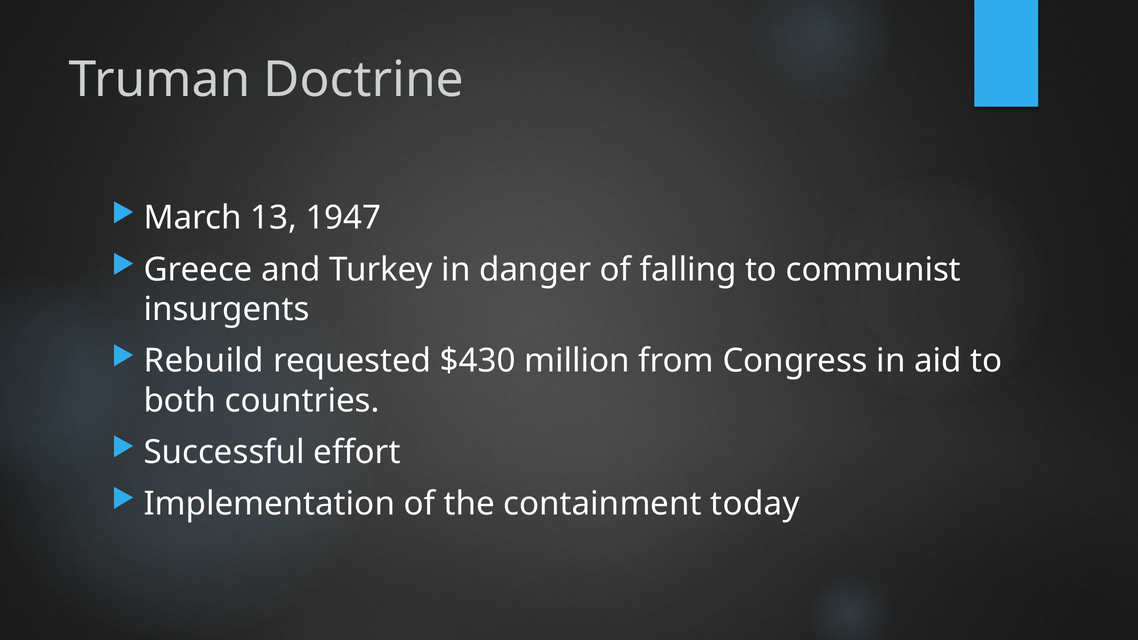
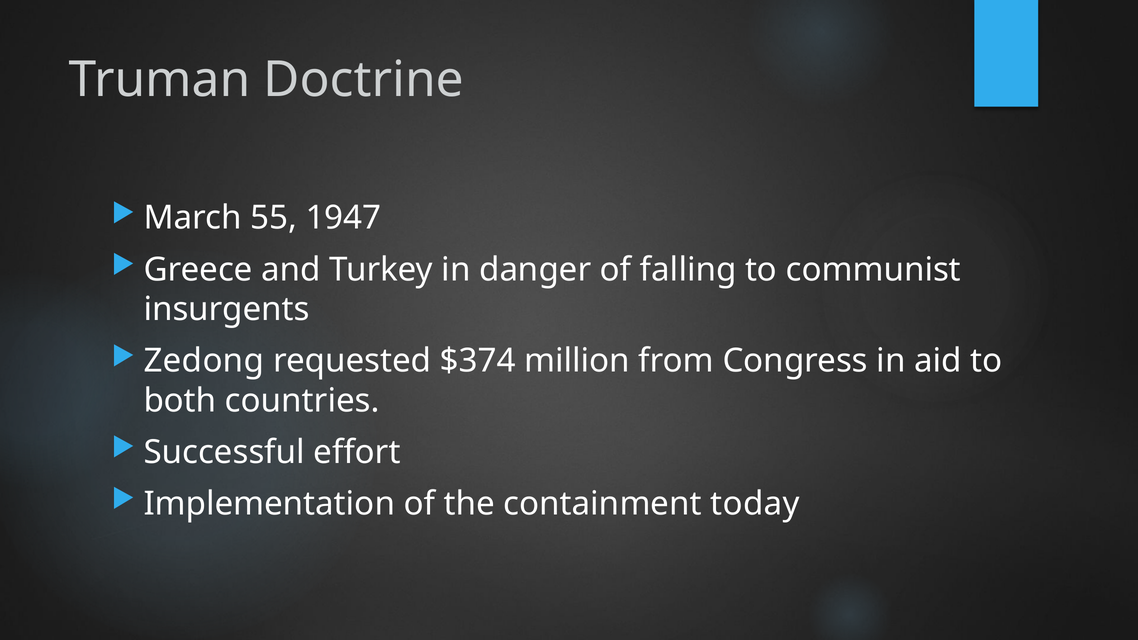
13: 13 -> 55
Rebuild: Rebuild -> Zedong
$430: $430 -> $374
